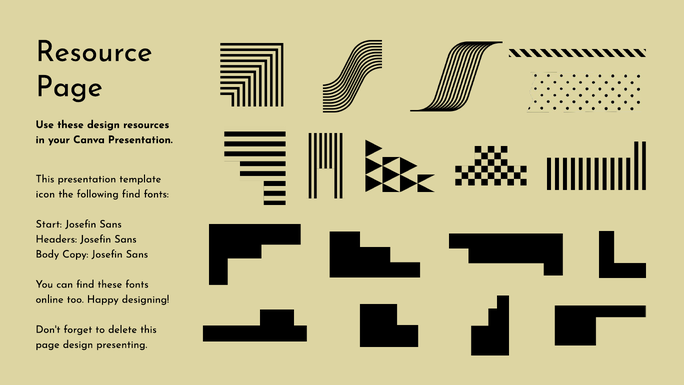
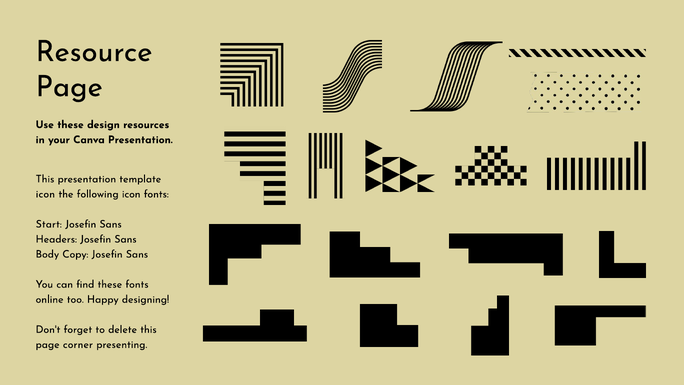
following find: find -> icon
page design: design -> corner
